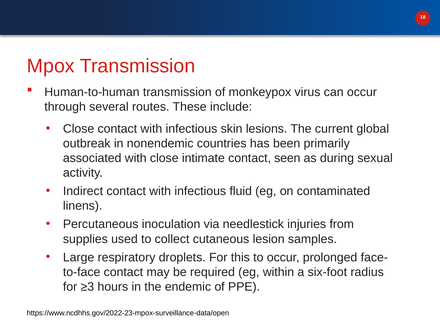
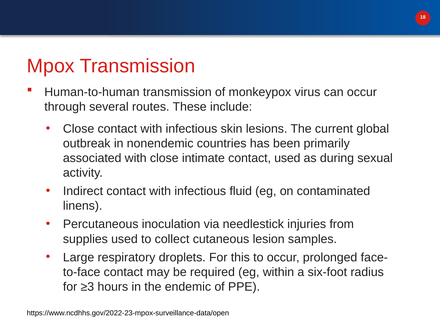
contact seen: seen -> used
